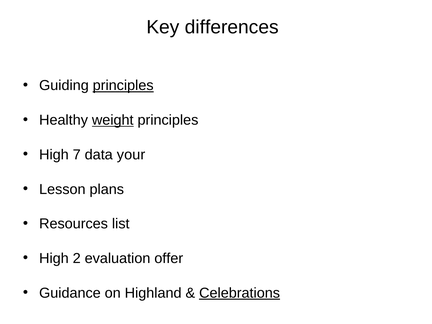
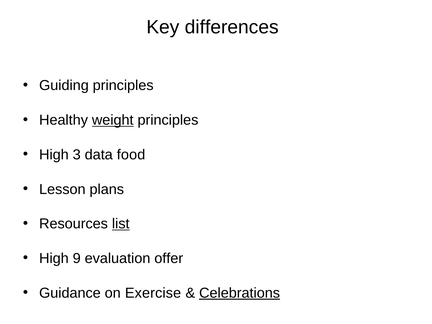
principles at (123, 86) underline: present -> none
7: 7 -> 3
your: your -> food
list underline: none -> present
2: 2 -> 9
Highland: Highland -> Exercise
